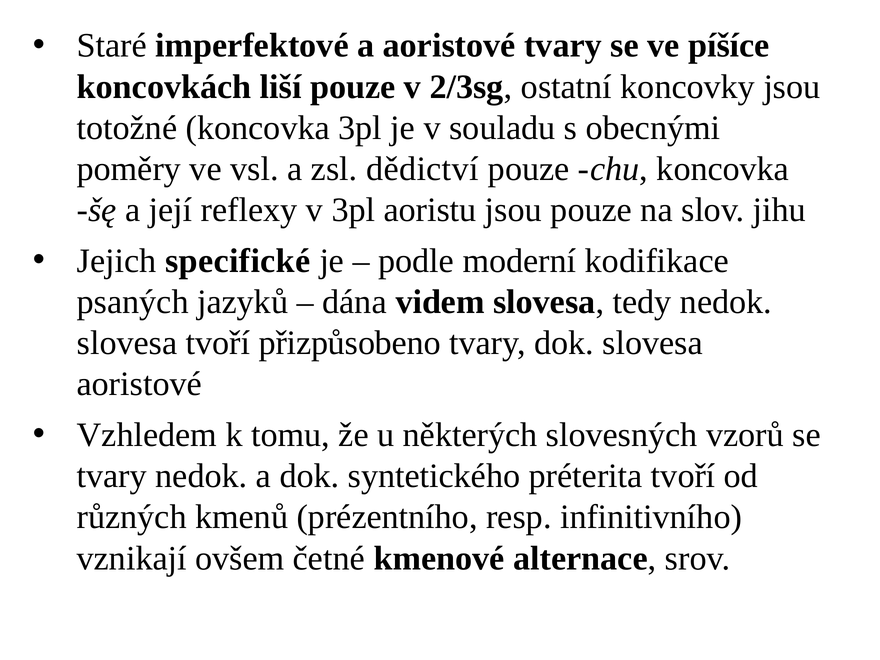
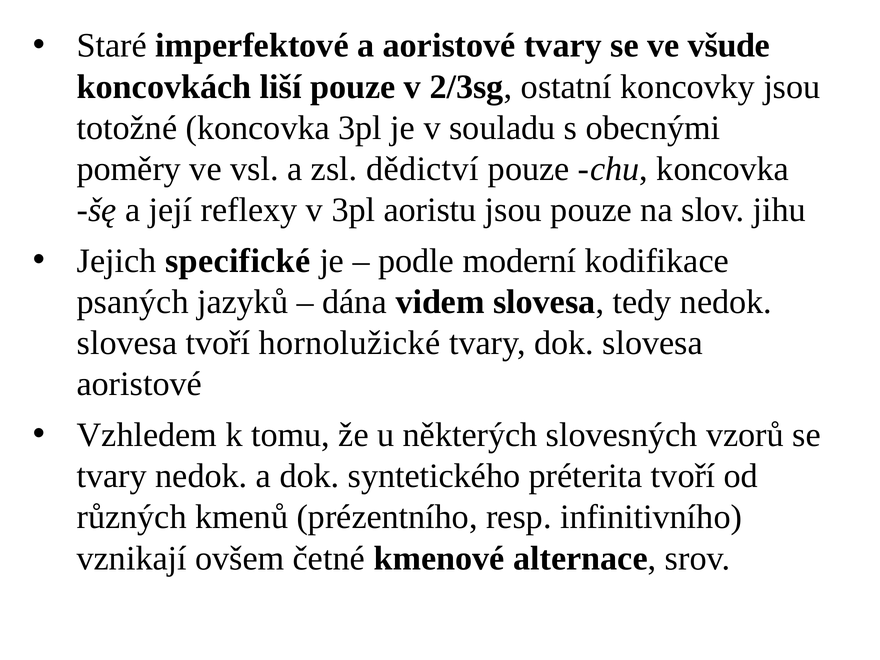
píšíce: píšíce -> všude
přizpůsobeno: přizpůsobeno -> hornolužické
